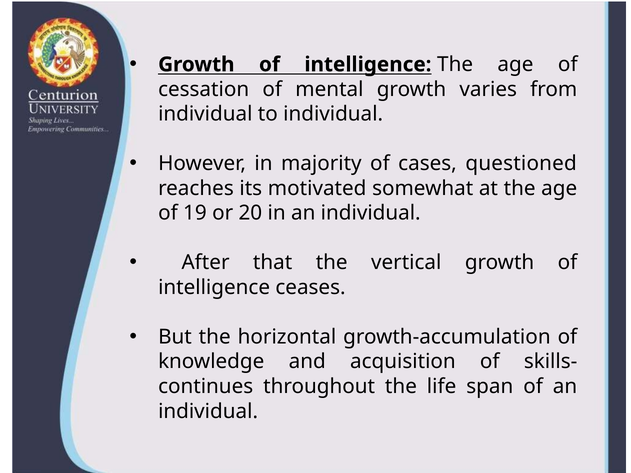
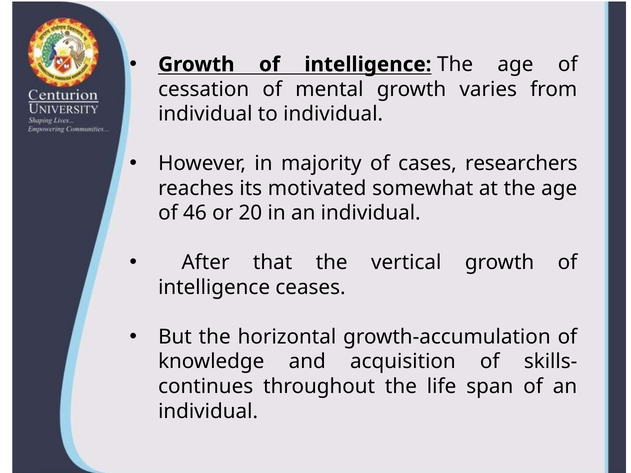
questioned: questioned -> researchers
19: 19 -> 46
